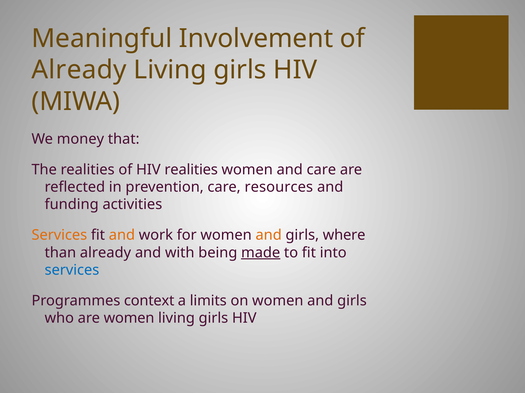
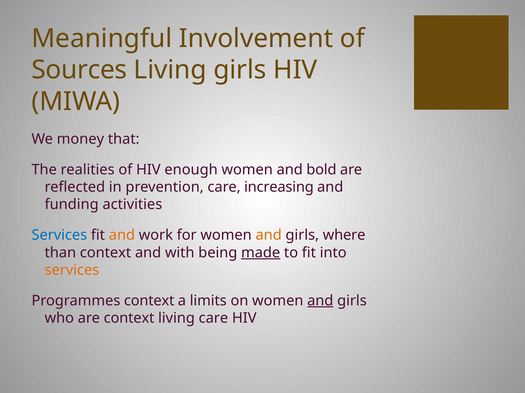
Already at (79, 70): Already -> Sources
HIV realities: realities -> enough
and care: care -> bold
resources: resources -> increasing
Services at (59, 236) colour: orange -> blue
than already: already -> context
services at (72, 271) colour: blue -> orange
and at (320, 301) underline: none -> present
are women: women -> context
girls at (213, 319): girls -> care
